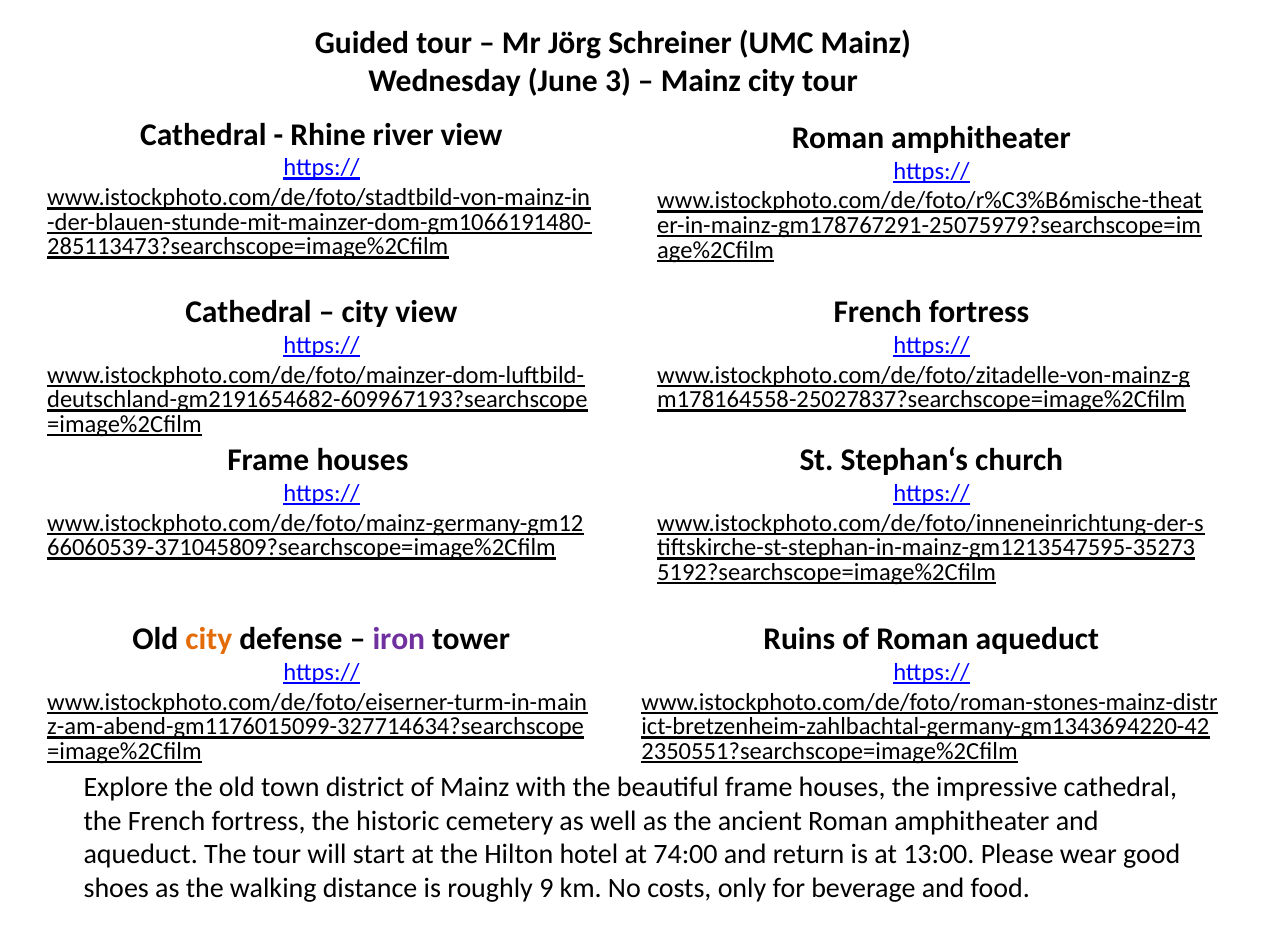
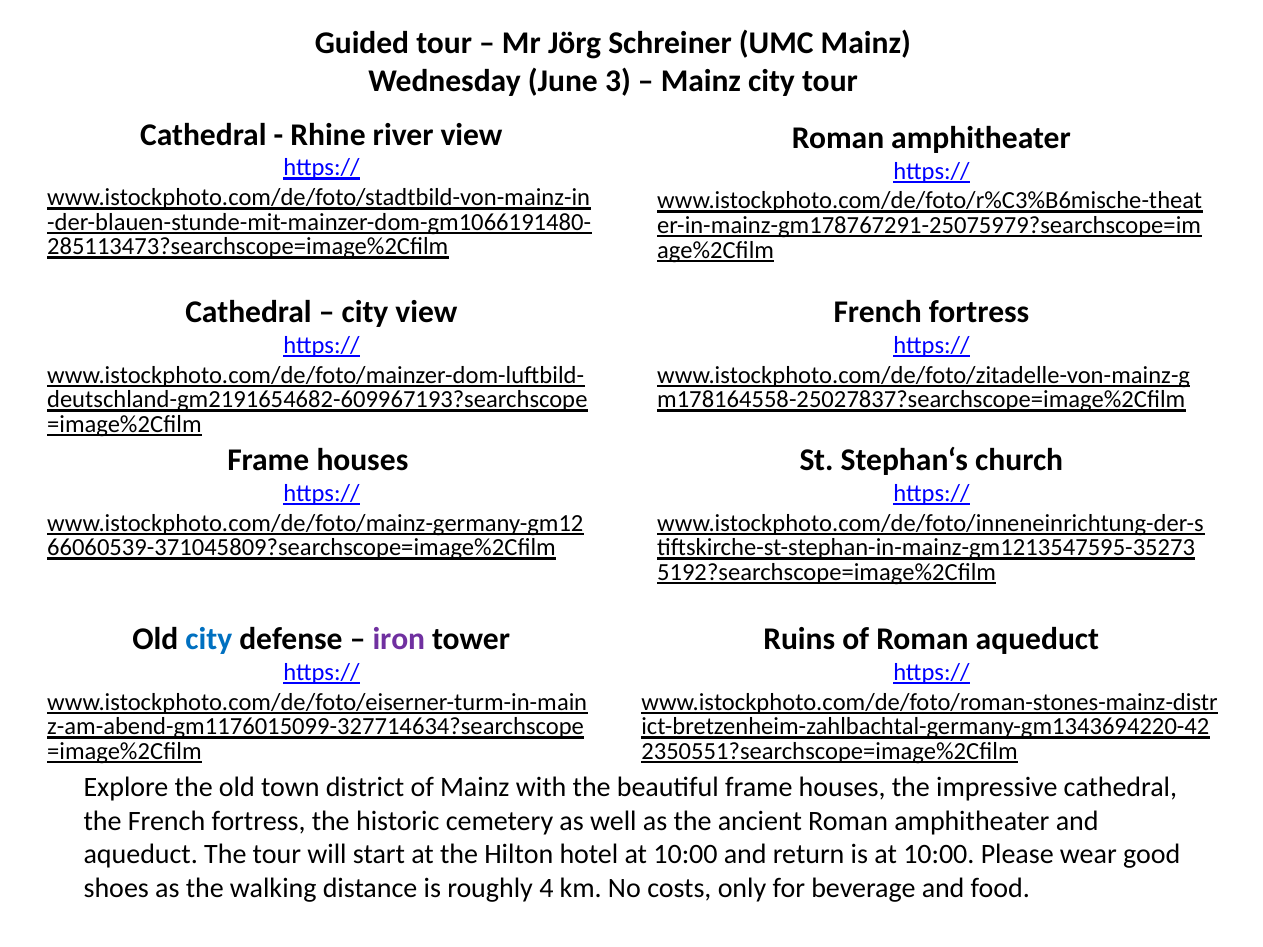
city at (209, 639) colour: orange -> blue
hotel at 74:00: 74:00 -> 10:00
is at 13:00: 13:00 -> 10:00
9: 9 -> 4
